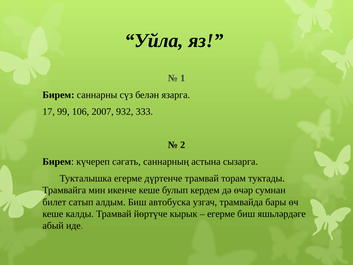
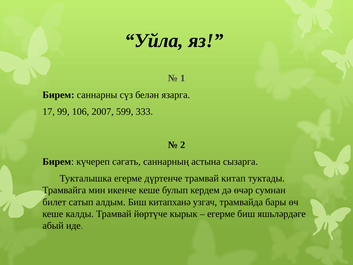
932: 932 -> 599
торам: торам -> китап
автобуска: автобуска -> китапханә
